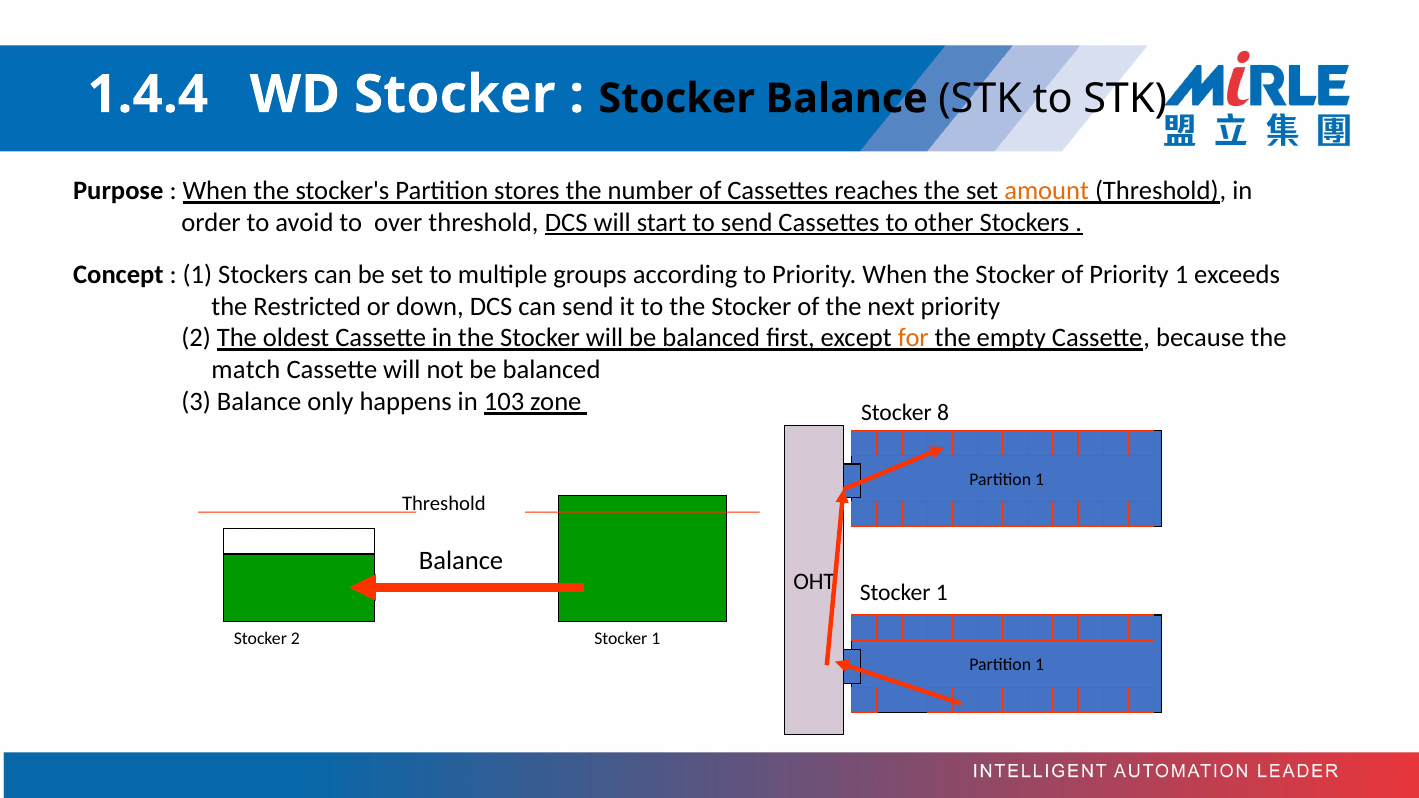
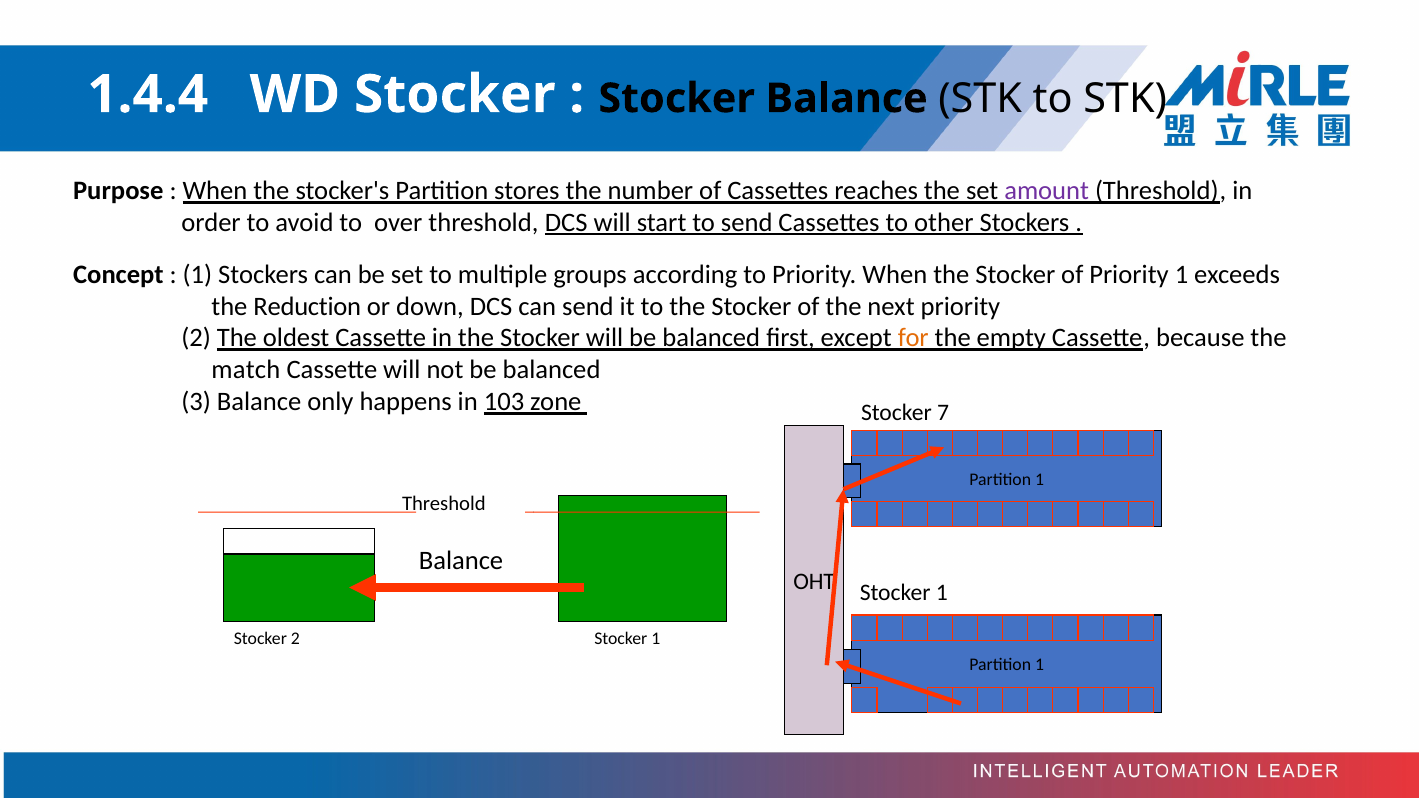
amount colour: orange -> purple
Restricted: Restricted -> Reduction
8: 8 -> 7
